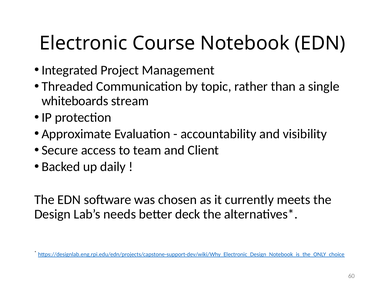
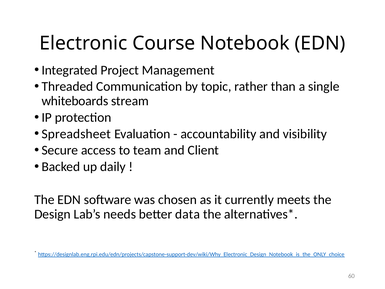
Approximate: Approximate -> Spreadsheet
deck: deck -> data
